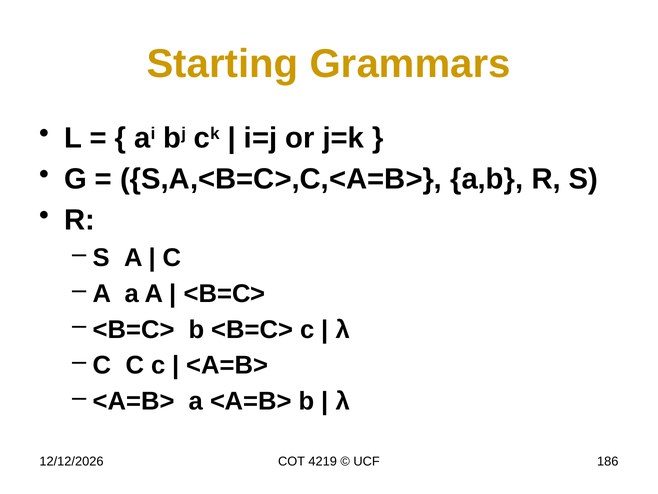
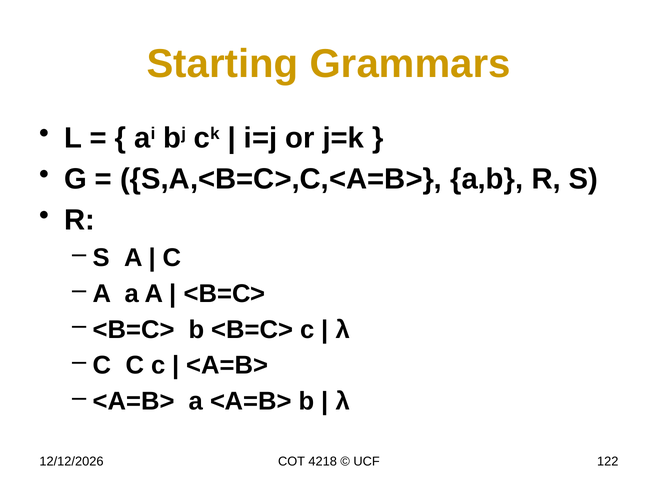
4219: 4219 -> 4218
186: 186 -> 122
